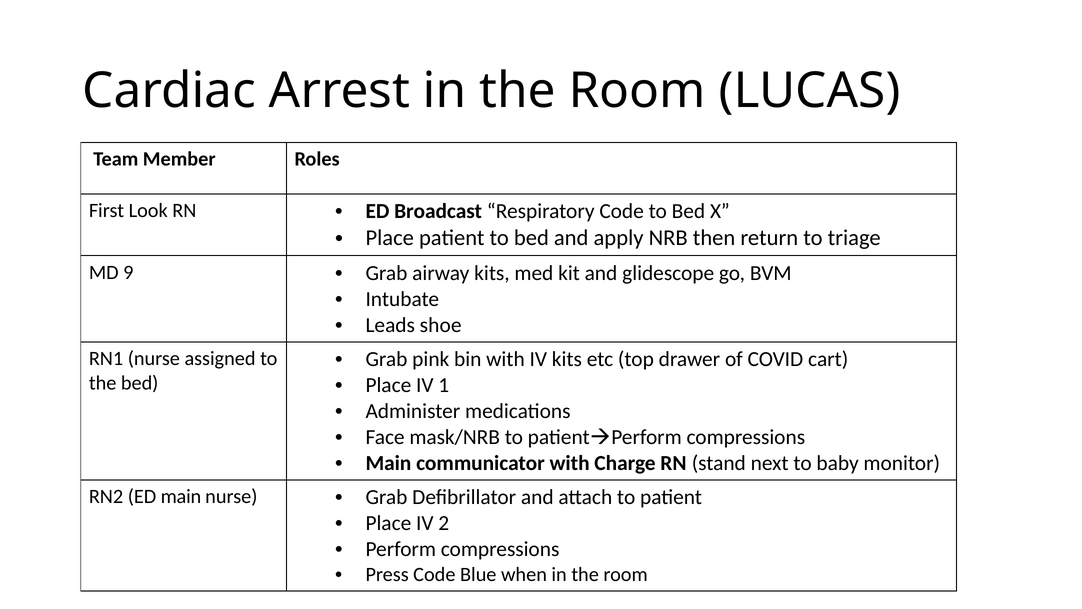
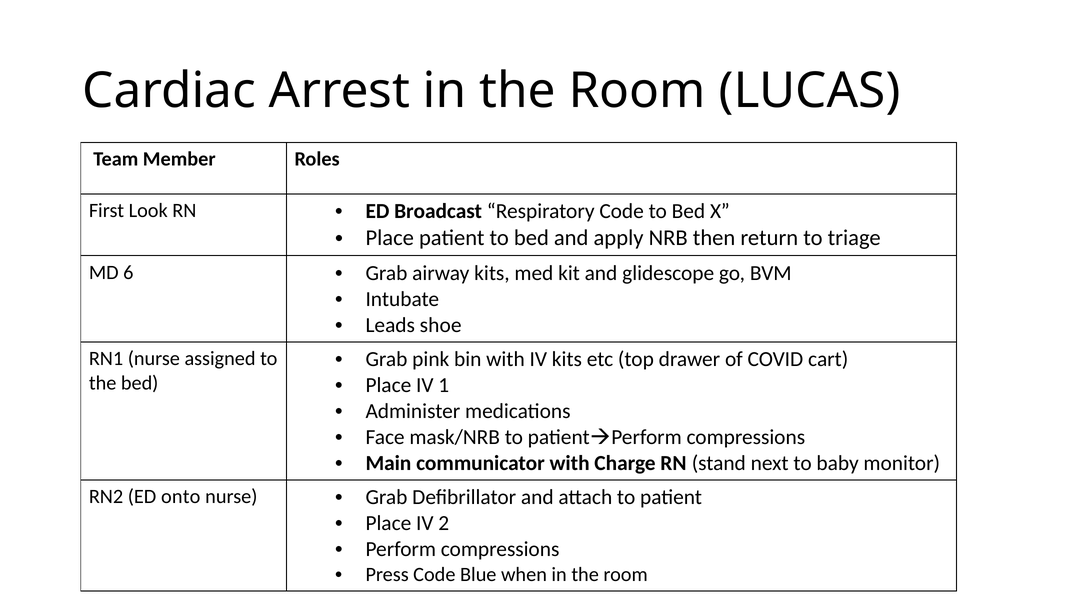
9: 9 -> 6
ED main: main -> onto
